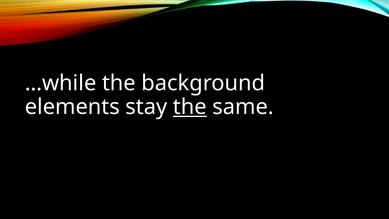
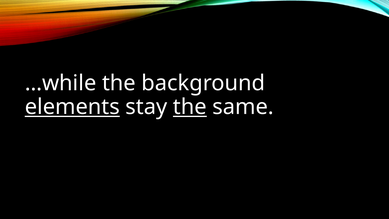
elements underline: none -> present
